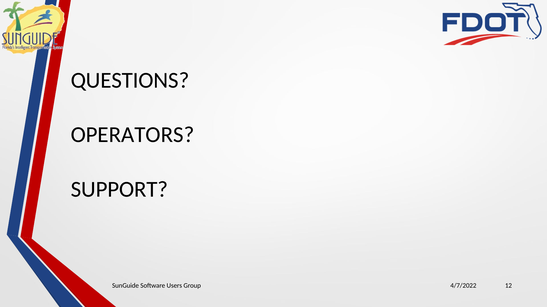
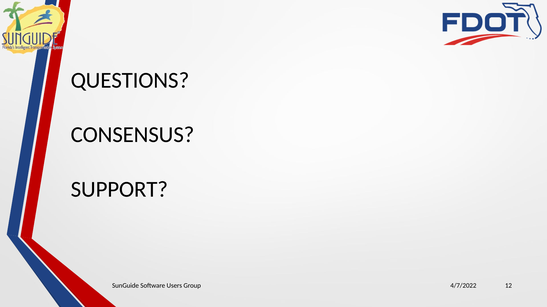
OPERATORS: OPERATORS -> CONSENSUS
